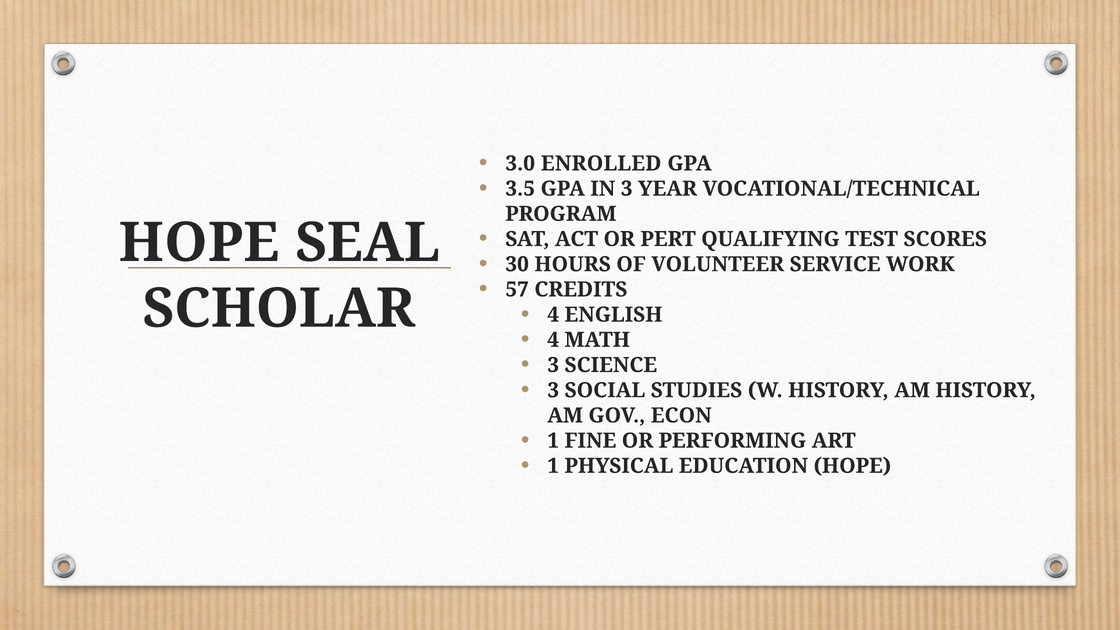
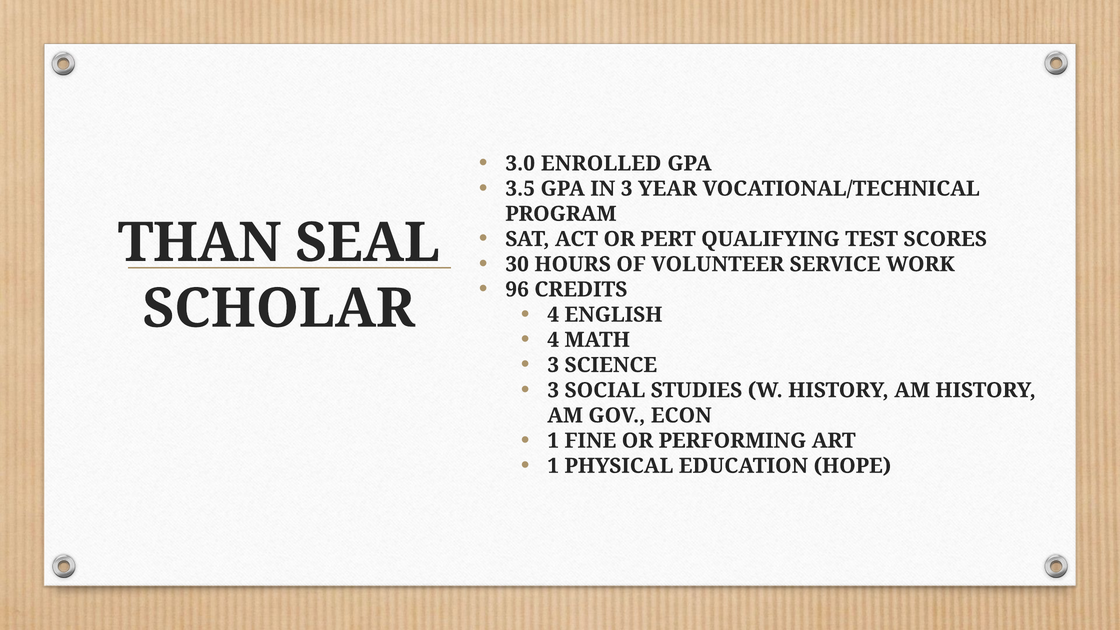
HOPE at (199, 243): HOPE -> THAN
57: 57 -> 96
